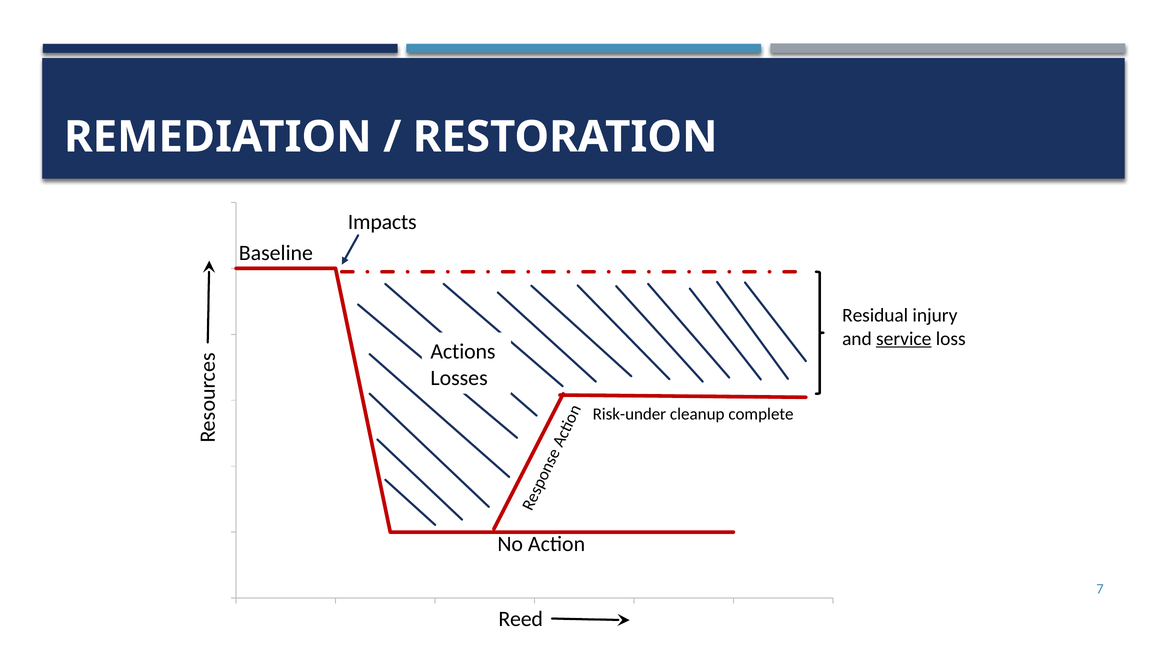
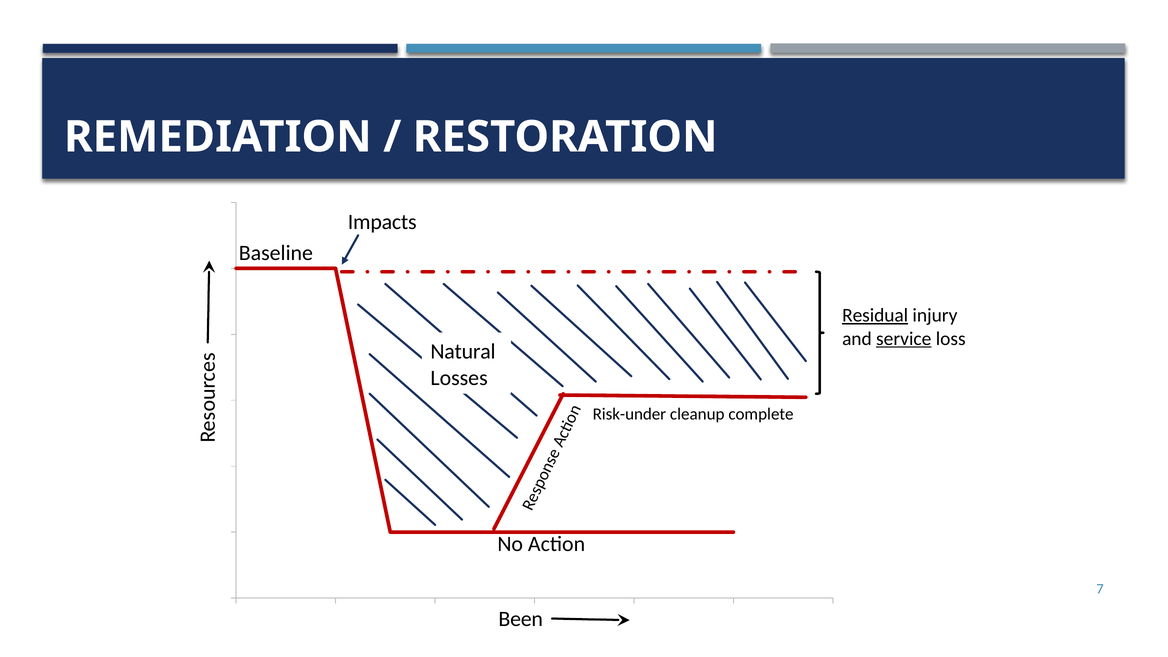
Residual underline: none -> present
Actions: Actions -> Natural
Reed: Reed -> Been
